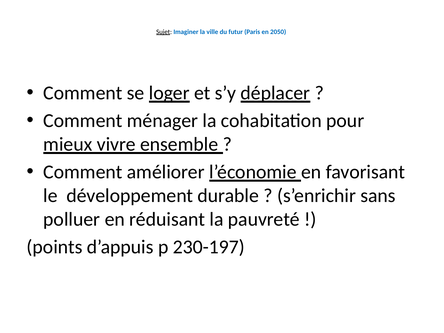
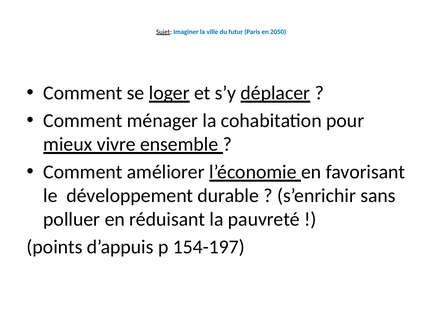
230-197: 230-197 -> 154-197
